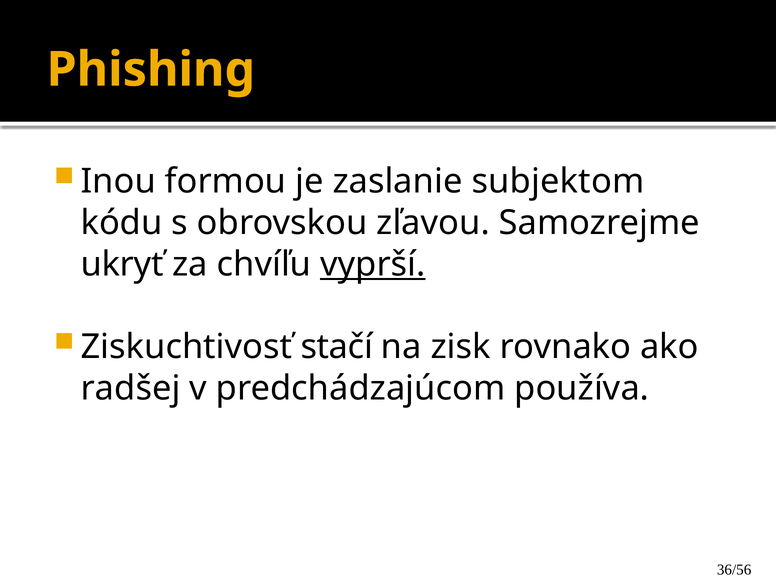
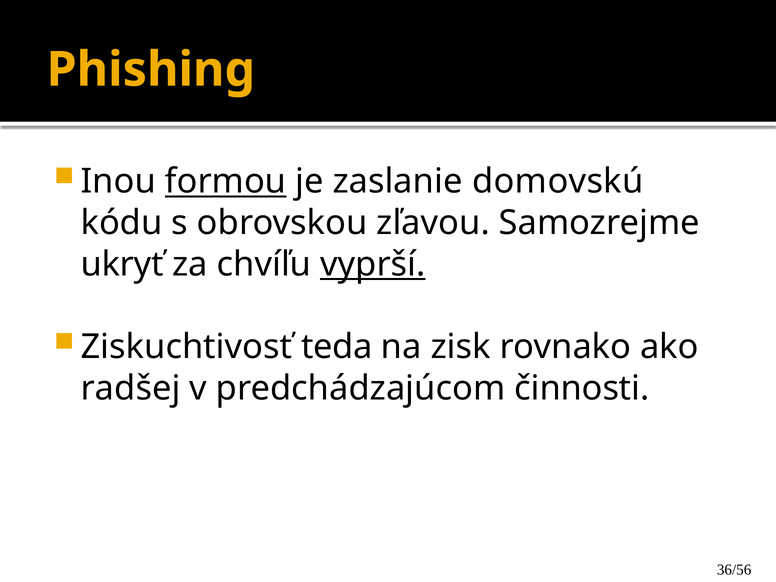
formou underline: none -> present
subjektom: subjektom -> domovskú
stačí: stačí -> teda
používa: používa -> činnosti
